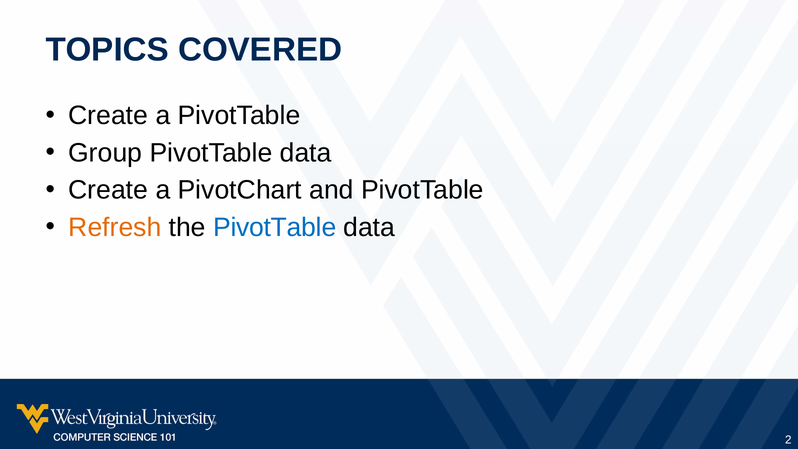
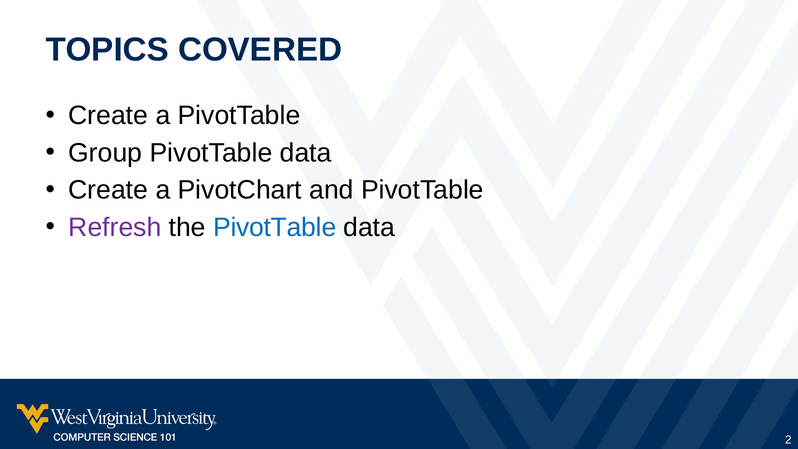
Refresh colour: orange -> purple
